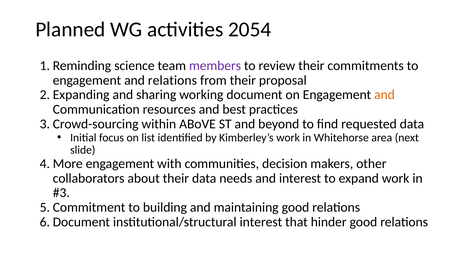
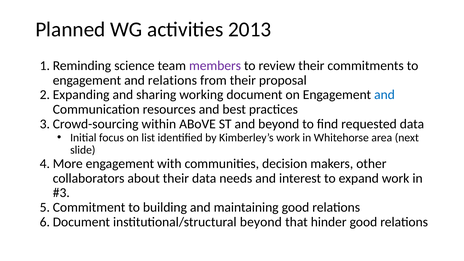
2054: 2054 -> 2013
and at (384, 95) colour: orange -> blue
institutional/structural interest: interest -> beyond
